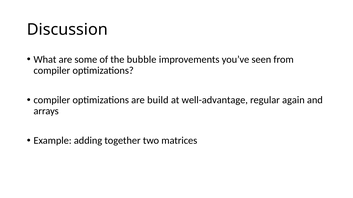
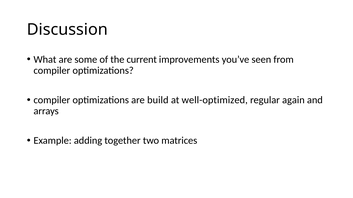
bubble: bubble -> current
well-advantage: well-advantage -> well-optimized
